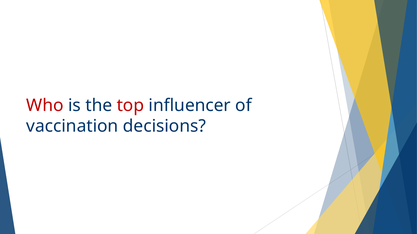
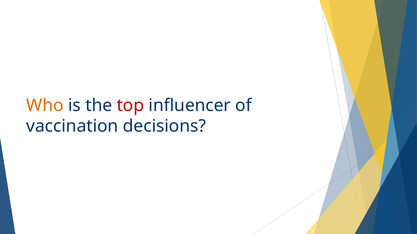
Who colour: red -> orange
